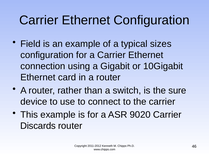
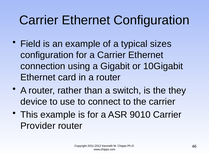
sure: sure -> they
9020: 9020 -> 9010
Discards: Discards -> Provider
